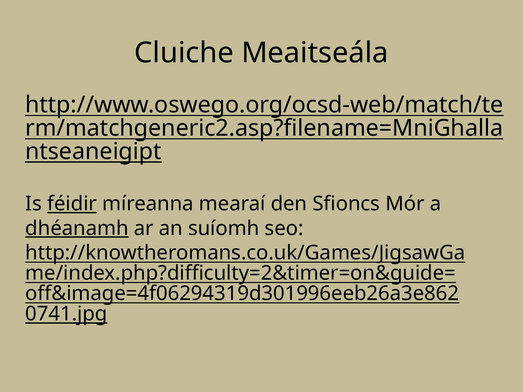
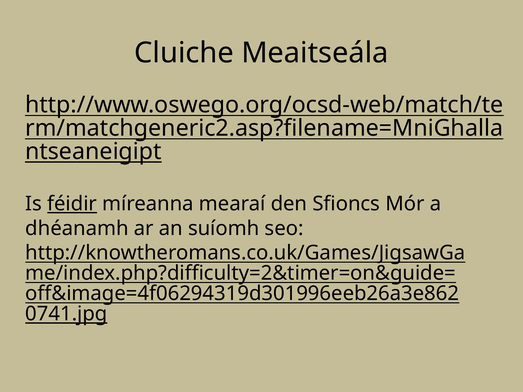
dhéanamh underline: present -> none
